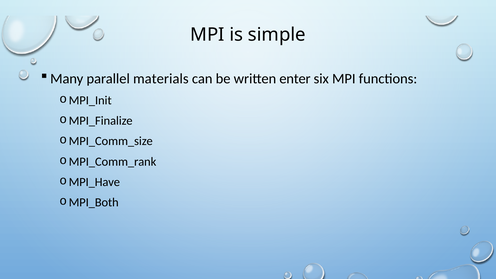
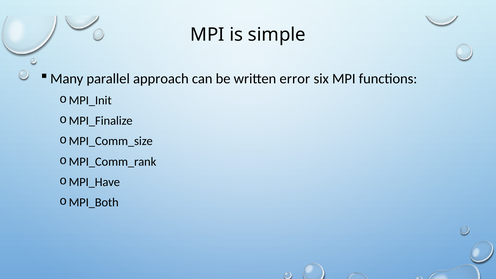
materials: materials -> approach
enter: enter -> error
